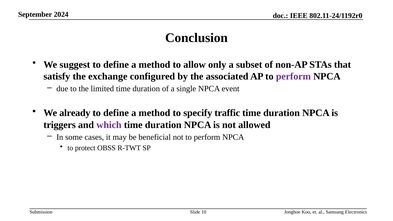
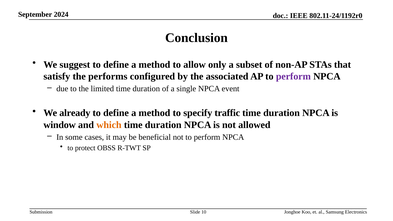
exchange: exchange -> performs
triggers: triggers -> window
which colour: purple -> orange
